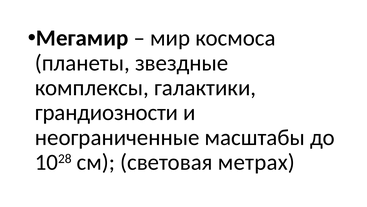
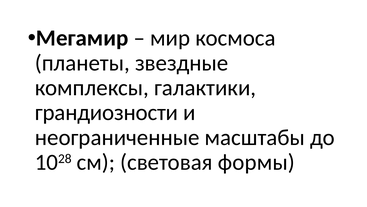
метрах: метрах -> формы
